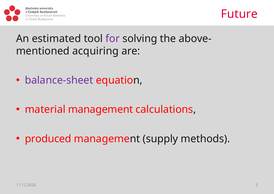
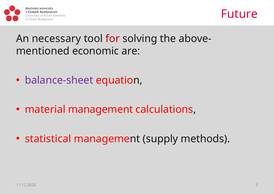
estimated: estimated -> necessary
for colour: purple -> red
acquiring: acquiring -> economic
produced: produced -> statistical
